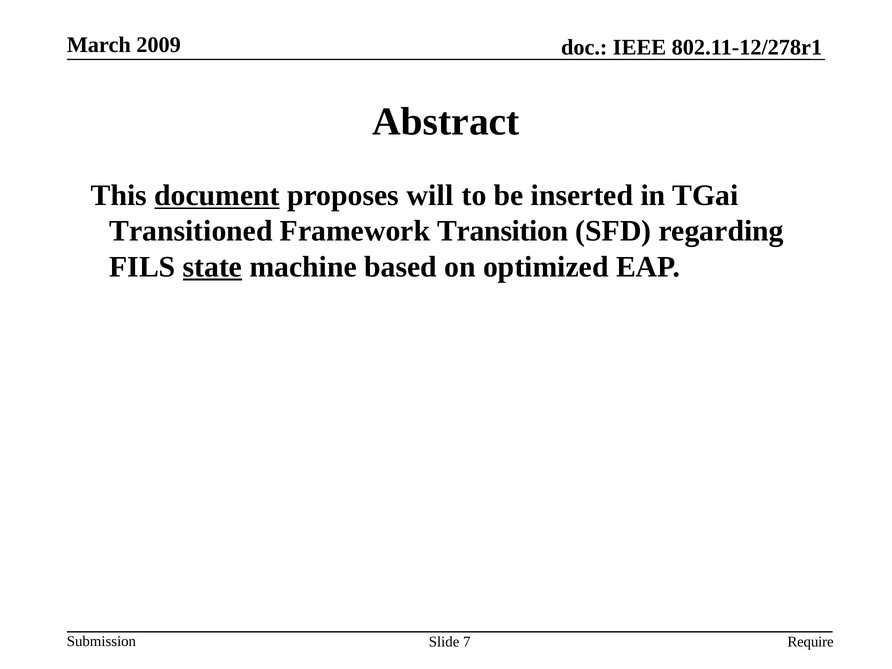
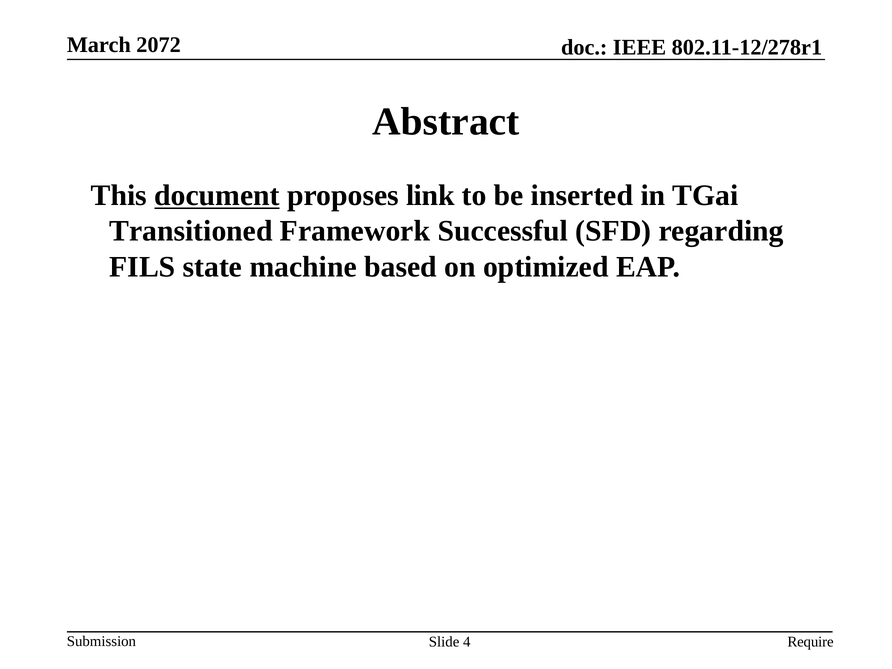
2009: 2009 -> 2072
will: will -> link
Transition: Transition -> Successful
state underline: present -> none
7: 7 -> 4
